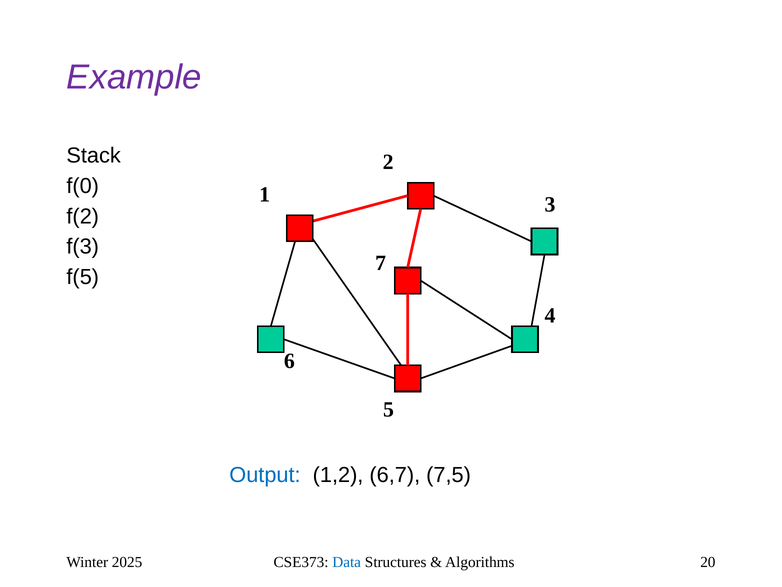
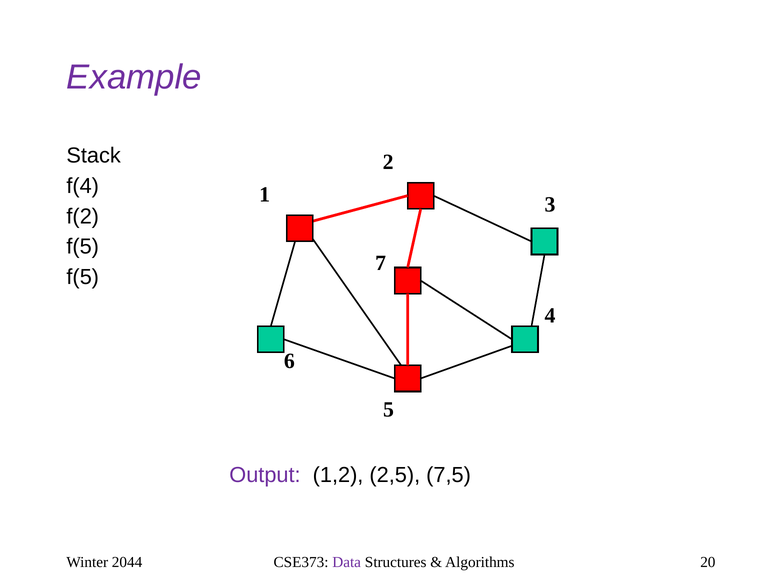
f(0: f(0 -> f(4
f(3 at (83, 247): f(3 -> f(5
Output colour: blue -> purple
6,7: 6,7 -> 2,5
2025: 2025 -> 2044
Data colour: blue -> purple
